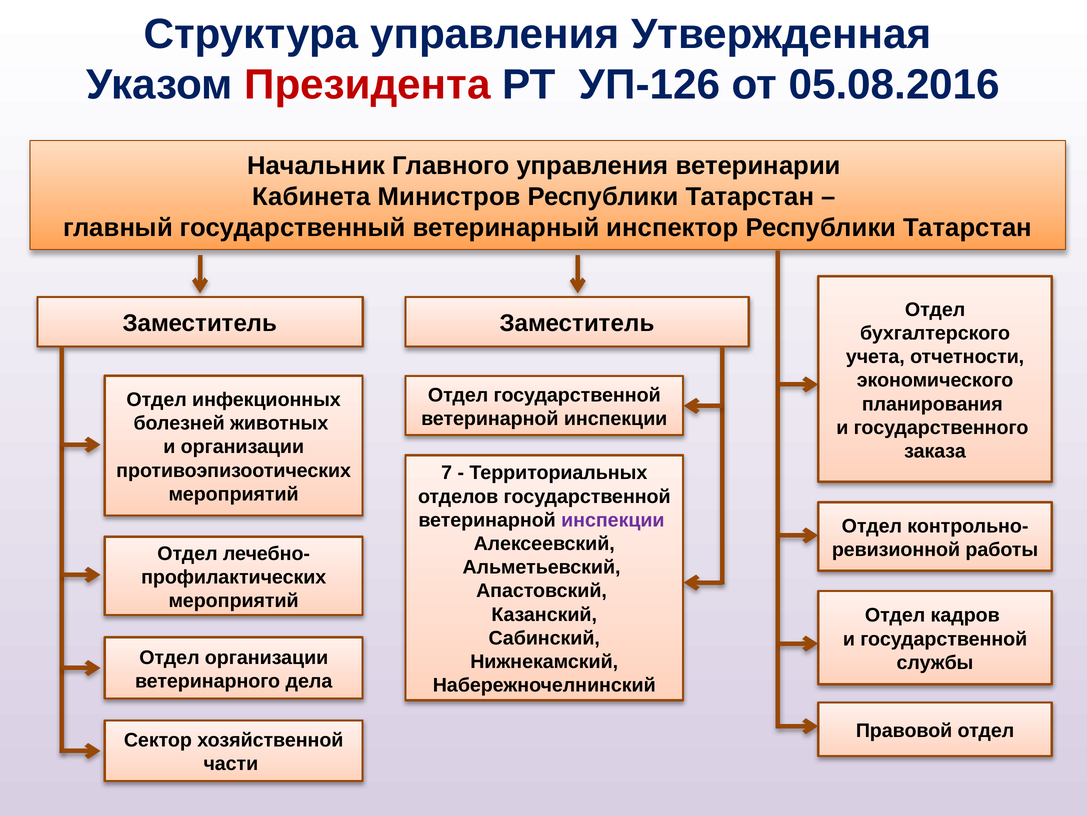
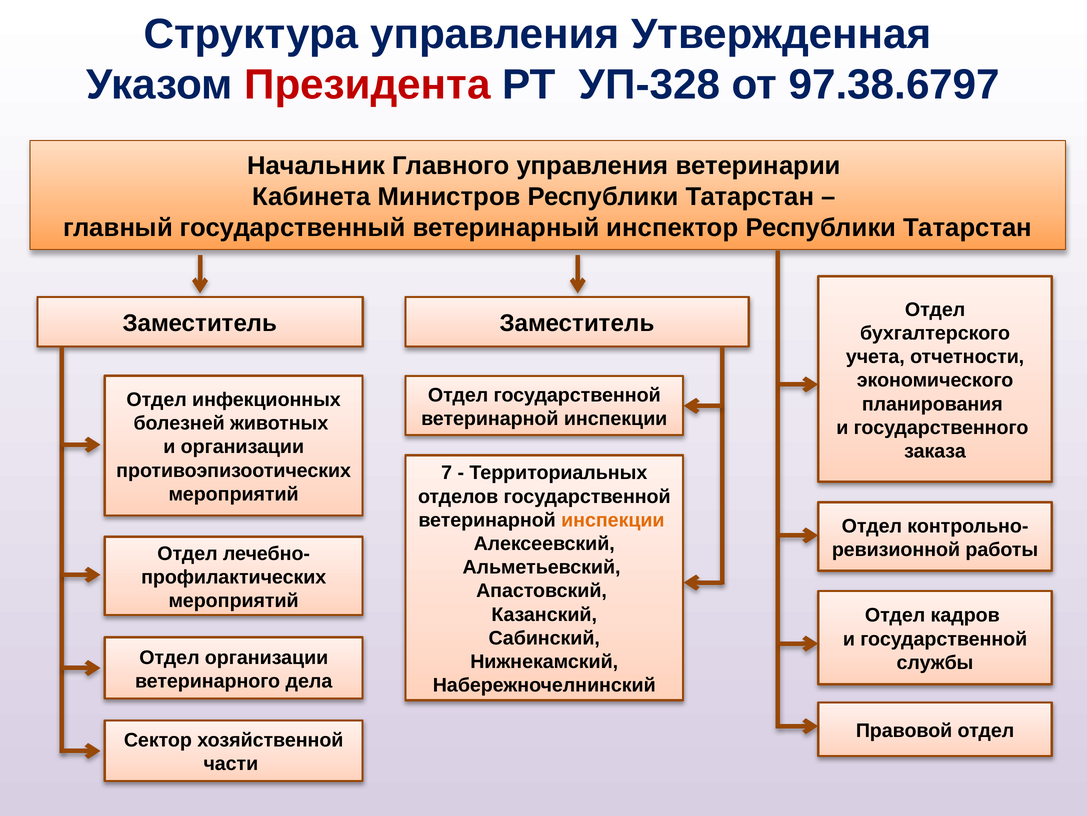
УП-126: УП-126 -> УП-328
05.08.2016: 05.08.2016 -> 97.38.6797
инспекции at (613, 520) colour: purple -> orange
